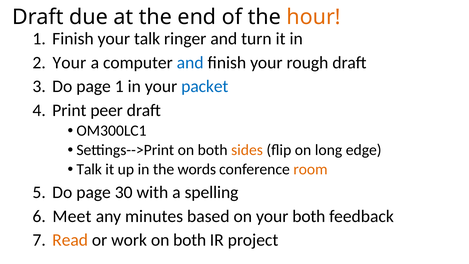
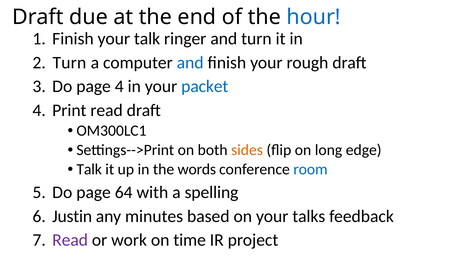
hour colour: orange -> blue
Your at (69, 63): Your -> Turn
page 1: 1 -> 4
Print peer: peer -> read
room colour: orange -> blue
30: 30 -> 64
Meet: Meet -> Justin
your both: both -> talks
Read at (70, 240) colour: orange -> purple
work on both: both -> time
